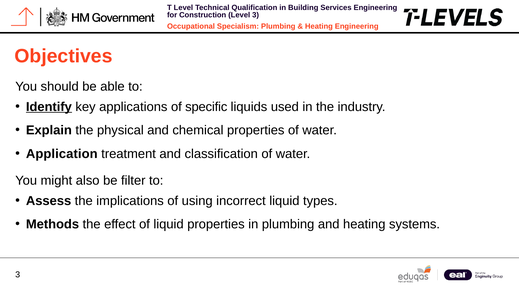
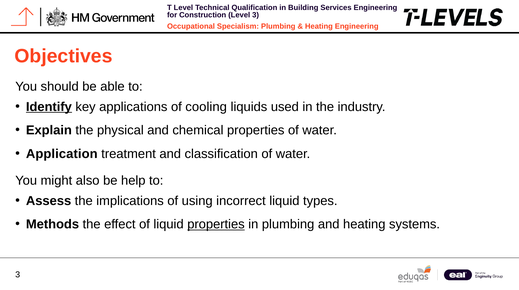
specific: specific -> cooling
filter: filter -> help
properties at (216, 224) underline: none -> present
